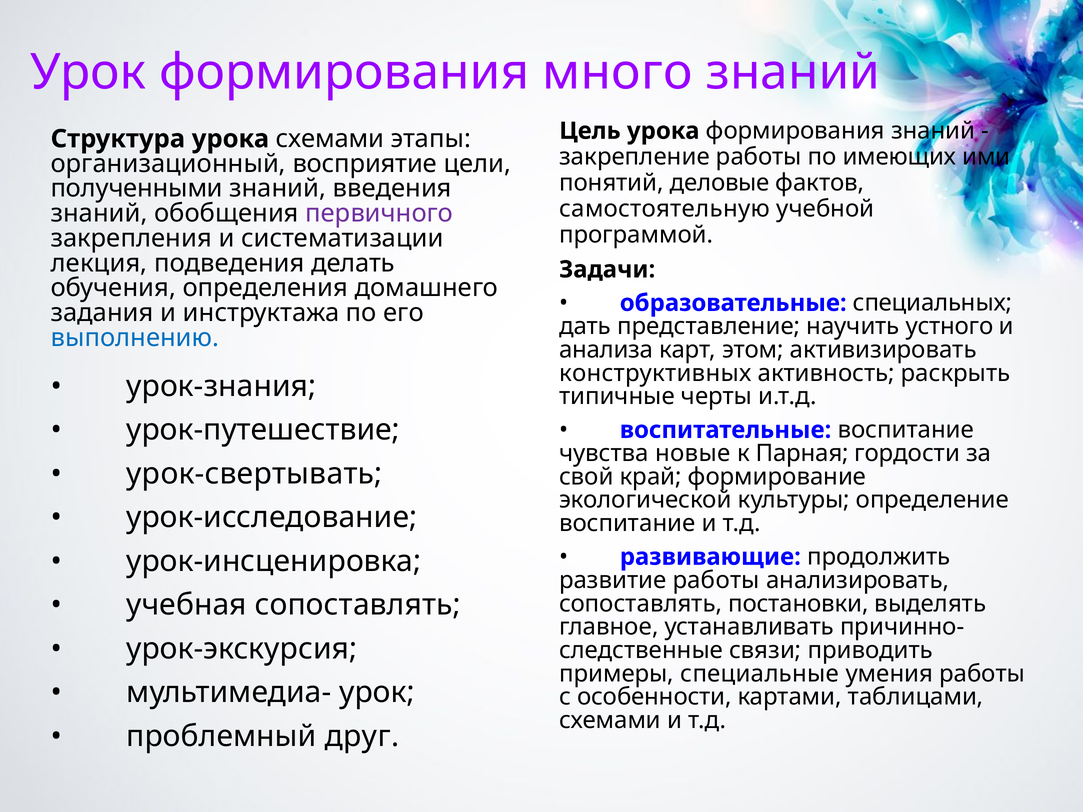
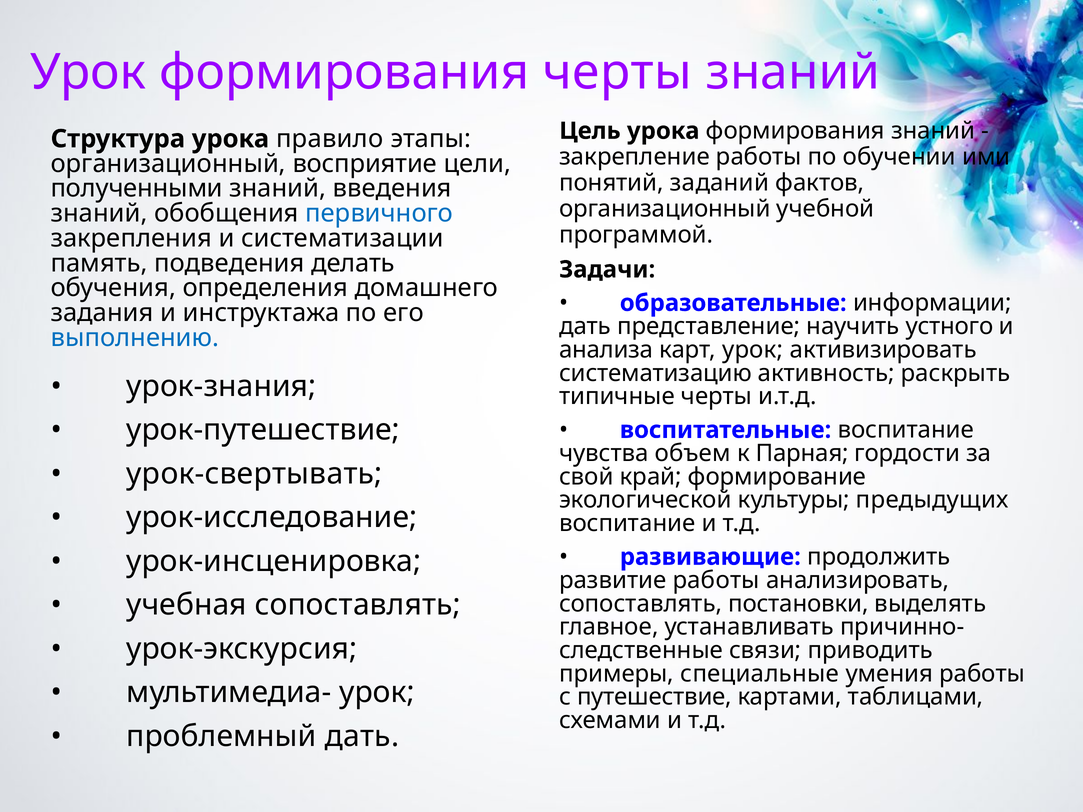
формирования много: много -> черты
урока схемами: схемами -> правило
имеющих: имеющих -> обучении
деловые: деловые -> заданий
самостоятельную at (665, 209): самостоятельную -> организационный
первичного colour: purple -> blue
лекция: лекция -> память
специальных: специальных -> информации
карт этом: этом -> урок
конструктивных: конструктивных -> систематизацию
новые: новые -> объем
определение: определение -> предыдущих
особенности: особенности -> путешествие
проблемный друг: друг -> дать
